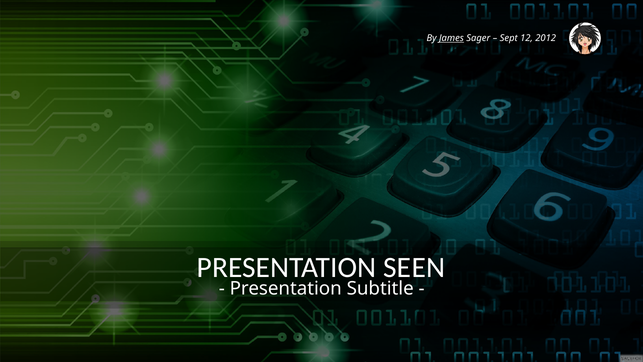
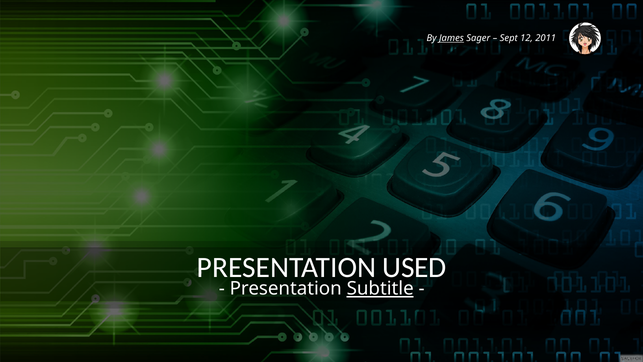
2012: 2012 -> 2011
SEEN: SEEN -> USED
Subtitle underline: none -> present
